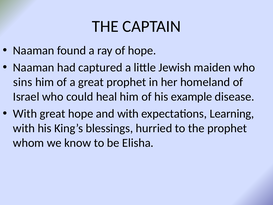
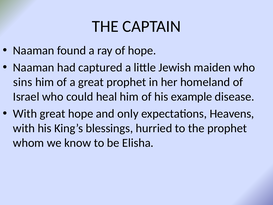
and with: with -> only
Learning: Learning -> Heavens
